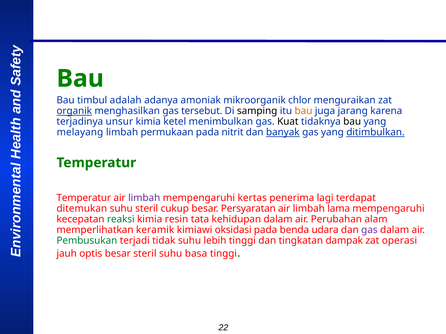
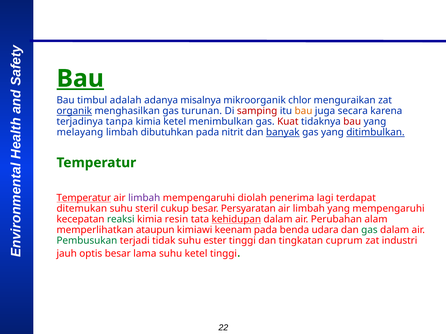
Bau at (80, 79) underline: none -> present
amoniak: amoniak -> misalnya
tersebut: tersebut -> turunan
samping colour: black -> red
jarang: jarang -> secara
unsur: unsur -> tanpa
Kuat colour: black -> red
bau at (352, 122) colour: black -> red
permukaan: permukaan -> dibutuhkan
Temperatur at (84, 198) underline: none -> present
kertas: kertas -> diolah
limbah lama: lama -> yang
kehidupan underline: none -> present
keramik: keramik -> ataupun
oksidasi: oksidasi -> keenam
gas at (369, 230) colour: purple -> green
lebih: lebih -> ester
dampak: dampak -> cuprum
operasi: operasi -> industri
besar steril: steril -> lama
suhu basa: basa -> ketel
